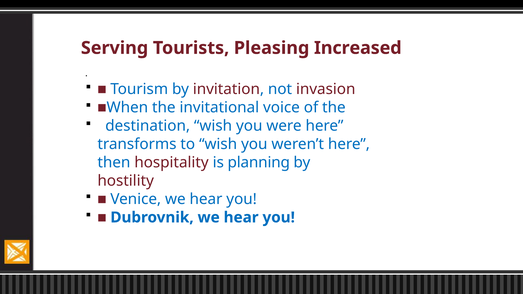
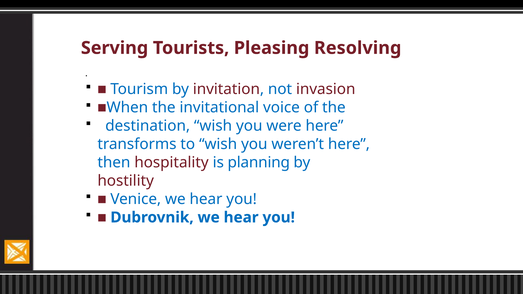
Increased: Increased -> Resolving
